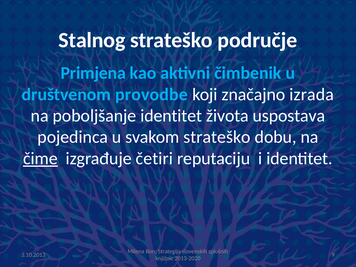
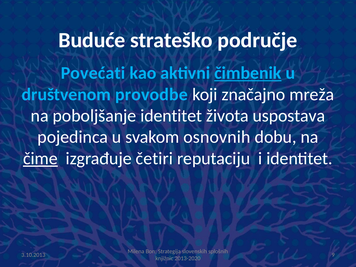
Stalnog: Stalnog -> Buduće
Primjena: Primjena -> Povećati
čimbenik underline: none -> present
izrada: izrada -> mreža
svakom strateško: strateško -> osnovnih
